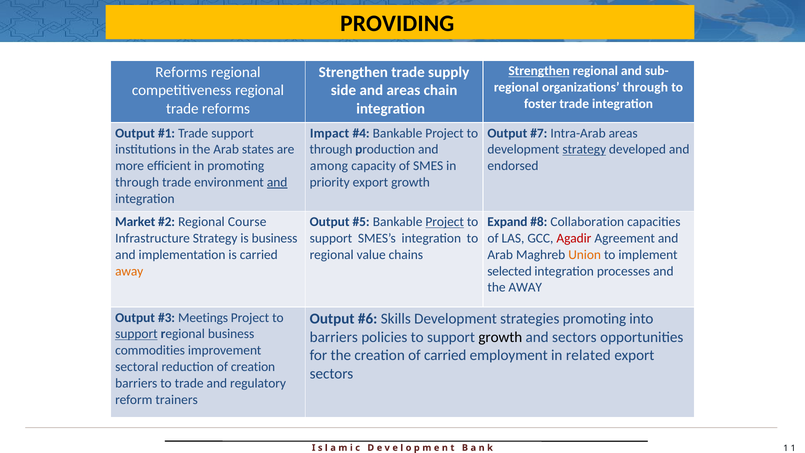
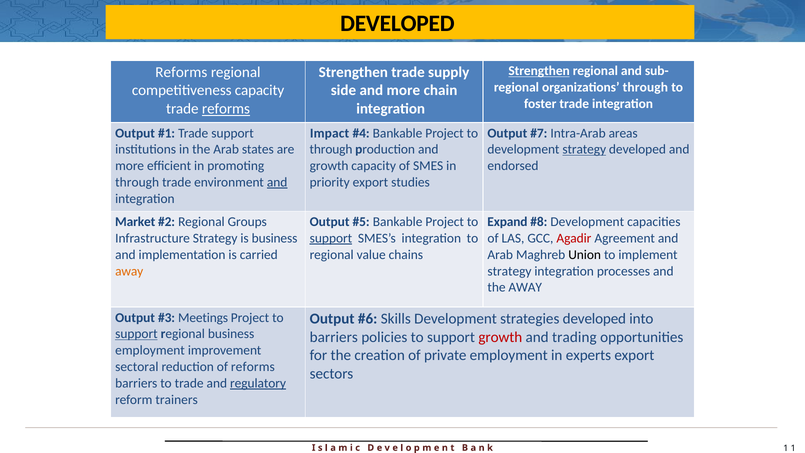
PROVIDING at (397, 24): PROVIDING -> DEVELOPED
competitiveness regional: regional -> capacity
and areas: areas -> more
reforms at (226, 109) underline: none -> present
among at (329, 166): among -> growth
export growth: growth -> studies
Course: Course -> Groups
Project at (445, 222) underline: present -> none
Collaboration at (587, 222): Collaboration -> Development
support at (331, 238) underline: none -> present
Union colour: orange -> black
selected at (510, 271): selected -> strategy
strategies promoting: promoting -> developed
growth at (500, 337) colour: black -> red
and sectors: sectors -> trading
commodities at (150, 350): commodities -> employment
of carried: carried -> private
related: related -> experts
of creation: creation -> reforms
regulatory underline: none -> present
